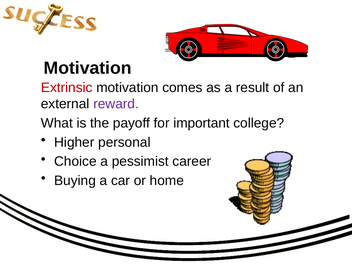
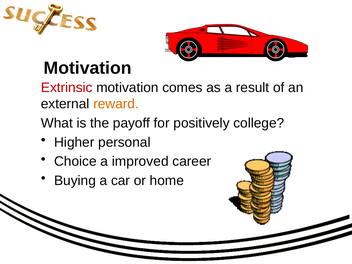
reward colour: purple -> orange
important: important -> positively
pessimist: pessimist -> improved
